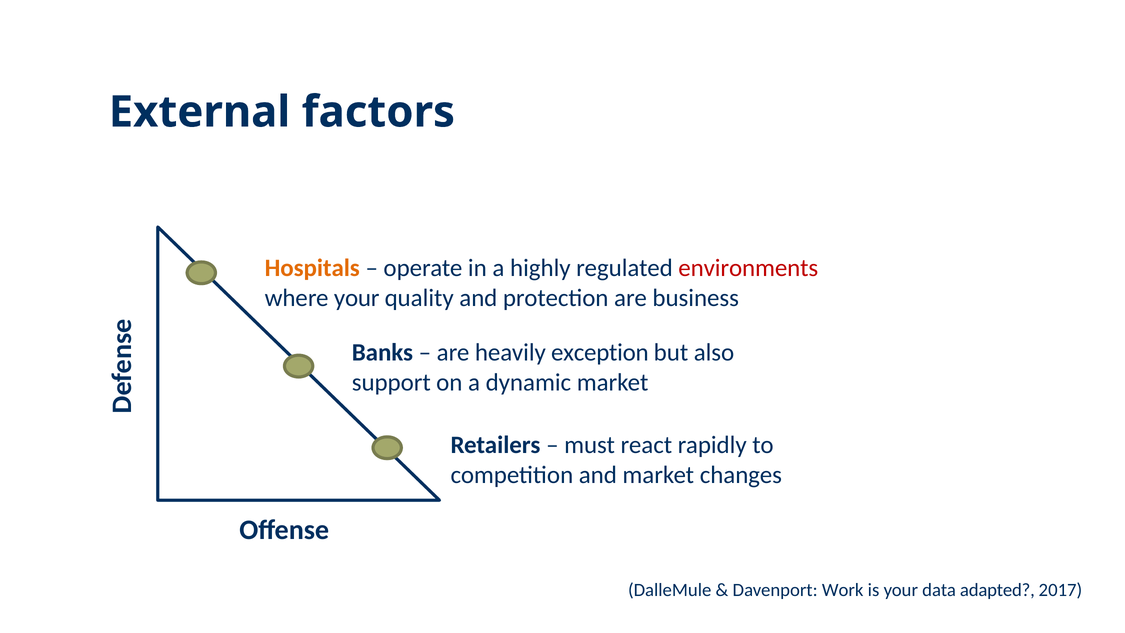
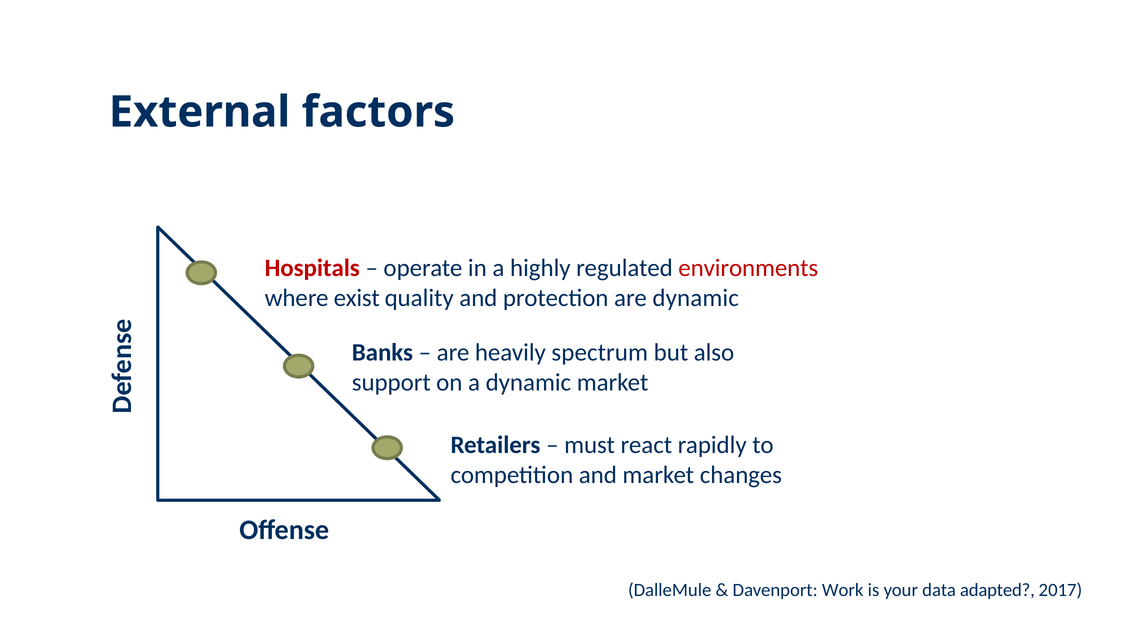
Hospitals colour: orange -> red
where your: your -> exist
are business: business -> dynamic
exception: exception -> spectrum
